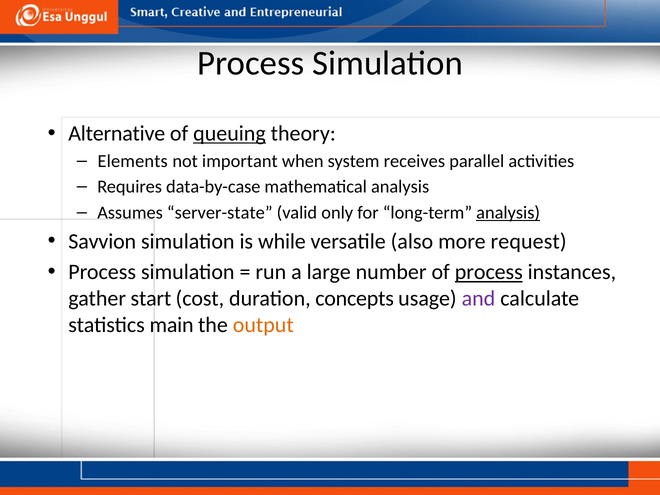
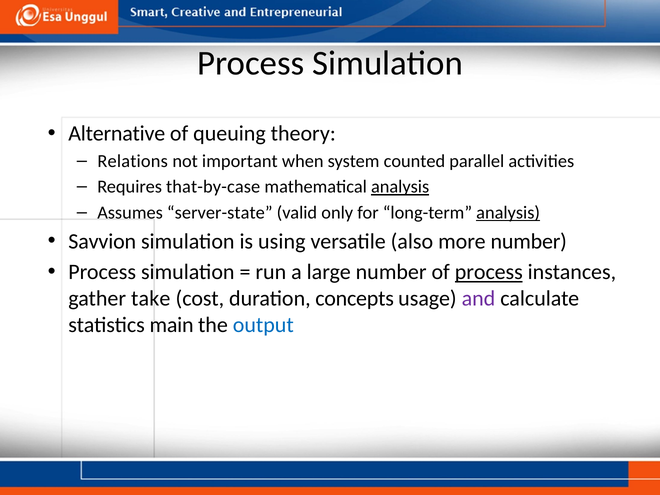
queuing underline: present -> none
Elements: Elements -> Relations
receives: receives -> counted
data-by-case: data-by-case -> that-by-case
analysis at (400, 187) underline: none -> present
while: while -> using
more request: request -> number
start: start -> take
output colour: orange -> blue
